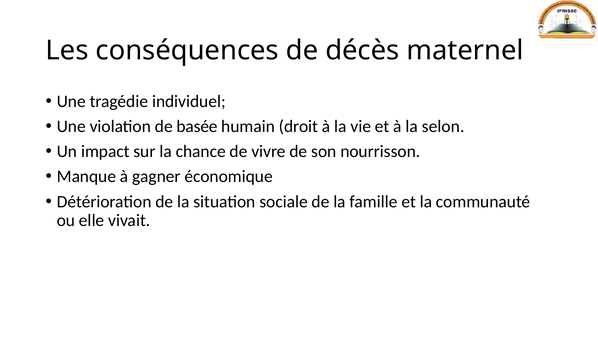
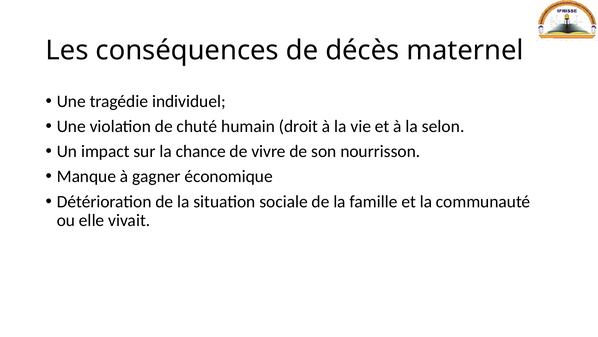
basée: basée -> chuté
